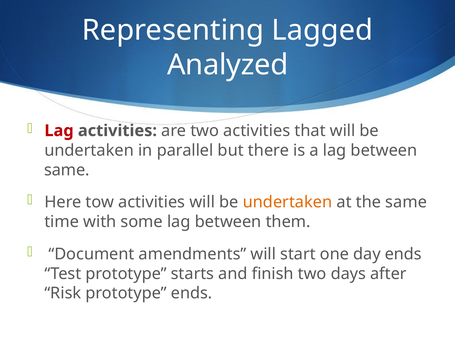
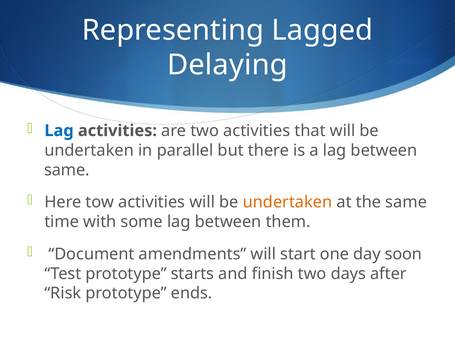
Analyzed: Analyzed -> Delaying
Lag at (59, 131) colour: red -> blue
day ends: ends -> soon
